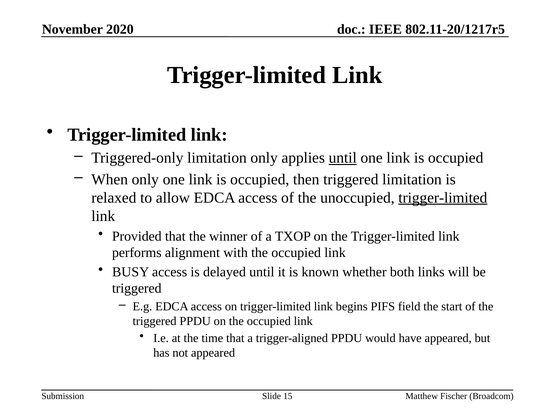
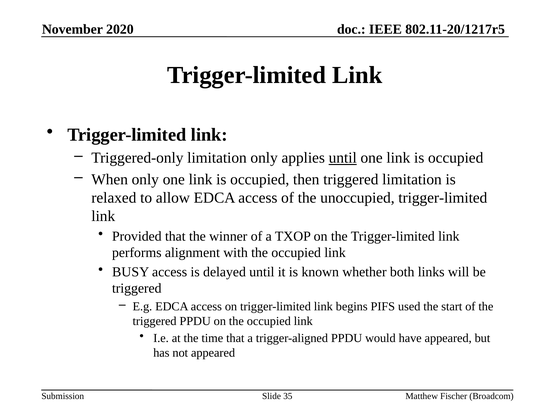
trigger-limited at (443, 197) underline: present -> none
field: field -> used
15: 15 -> 35
